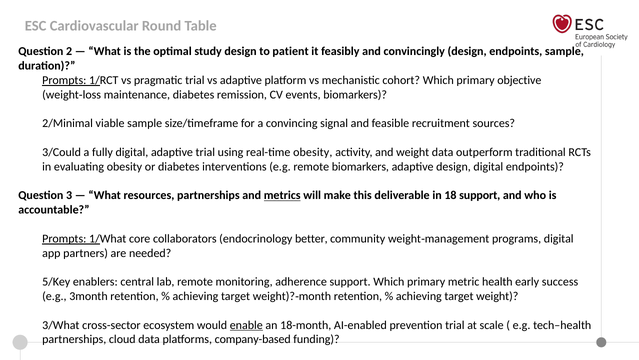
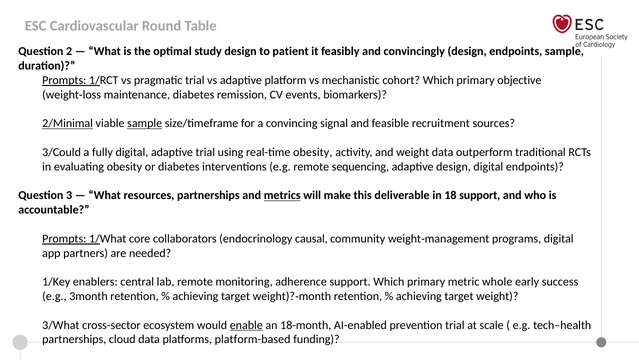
2/Minimal underline: none -> present
sample at (145, 123) underline: none -> present
remote biomarkers: biomarkers -> sequencing
better: better -> causal
5/Key: 5/Key -> 1/Key
health: health -> whole
company-based: company-based -> platform-based
